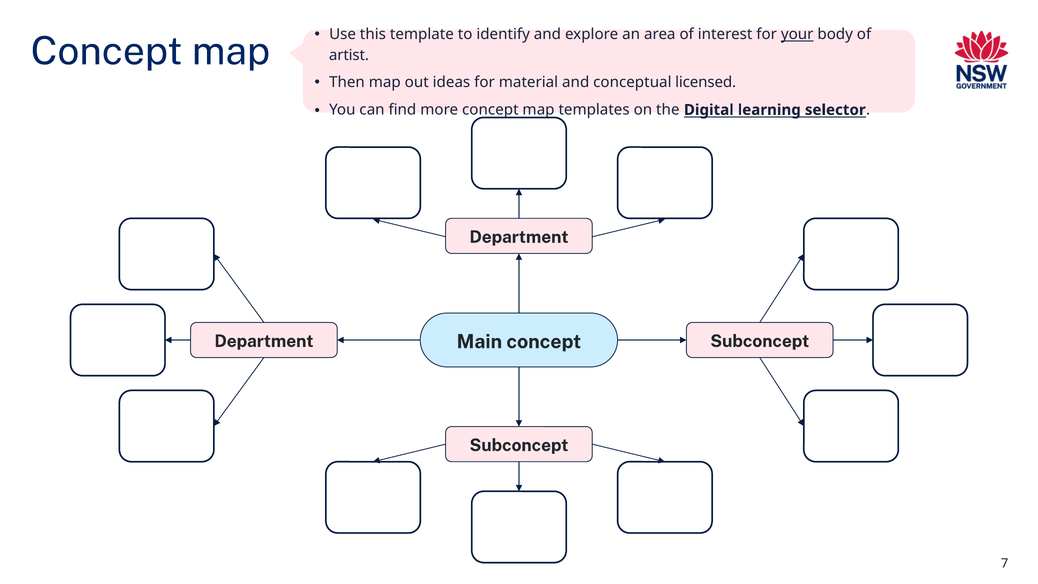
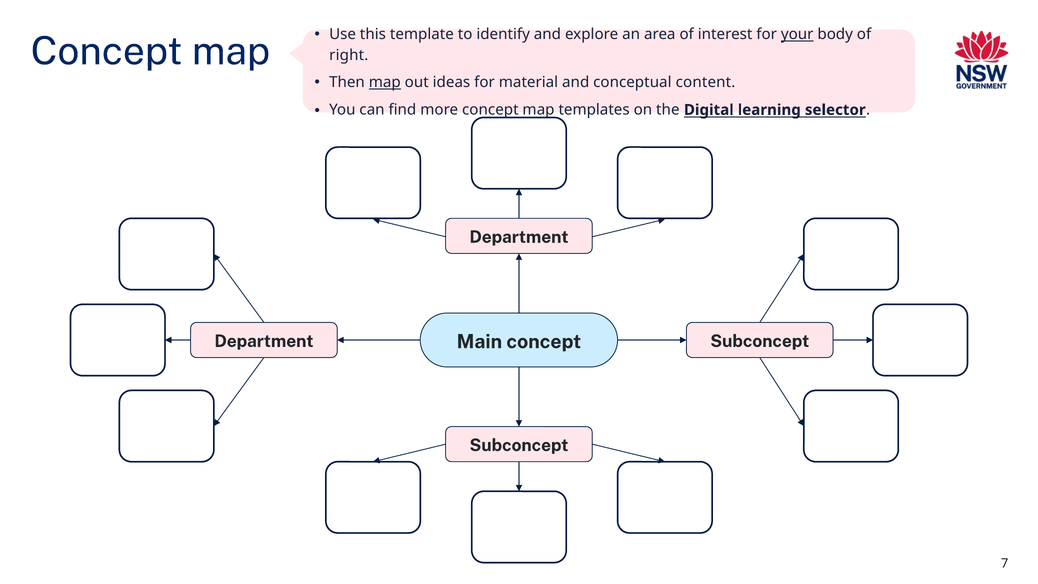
artist: artist -> right
map at (385, 82) underline: none -> present
licensed: licensed -> content
